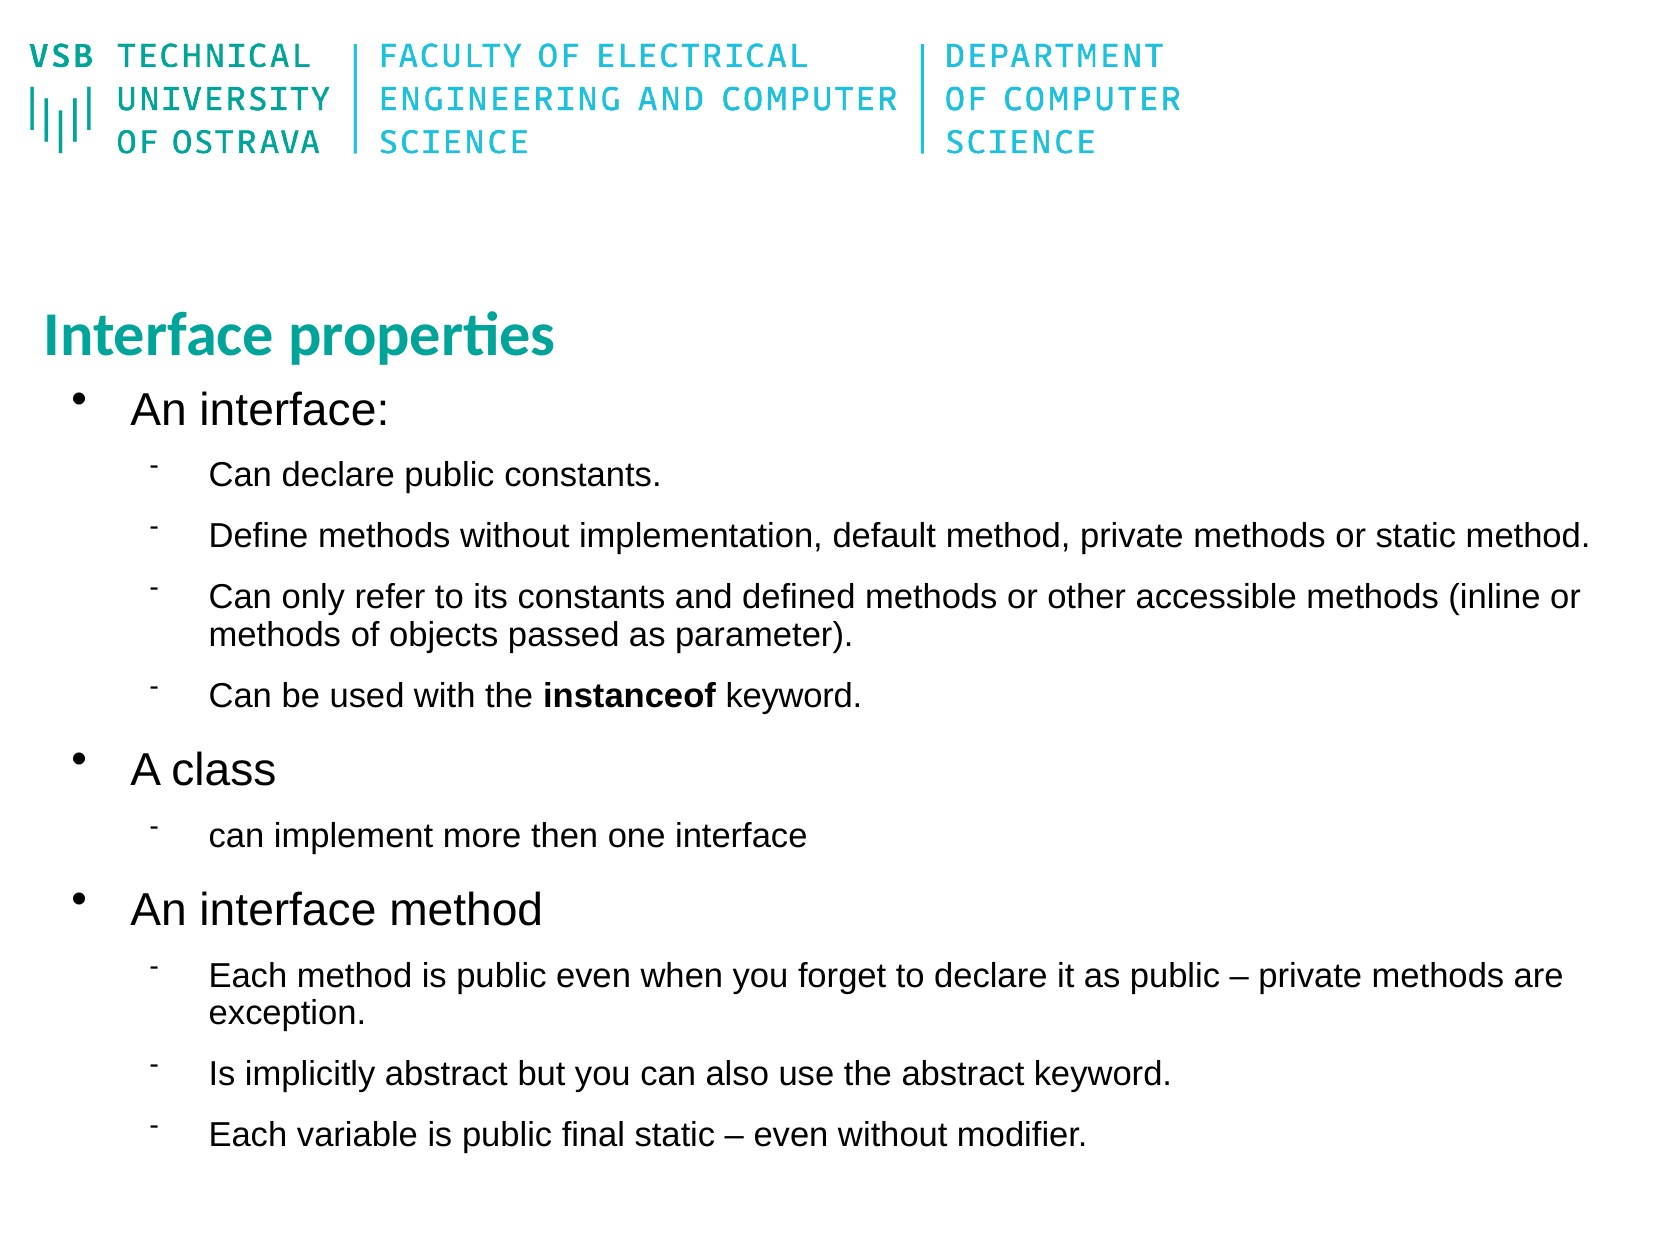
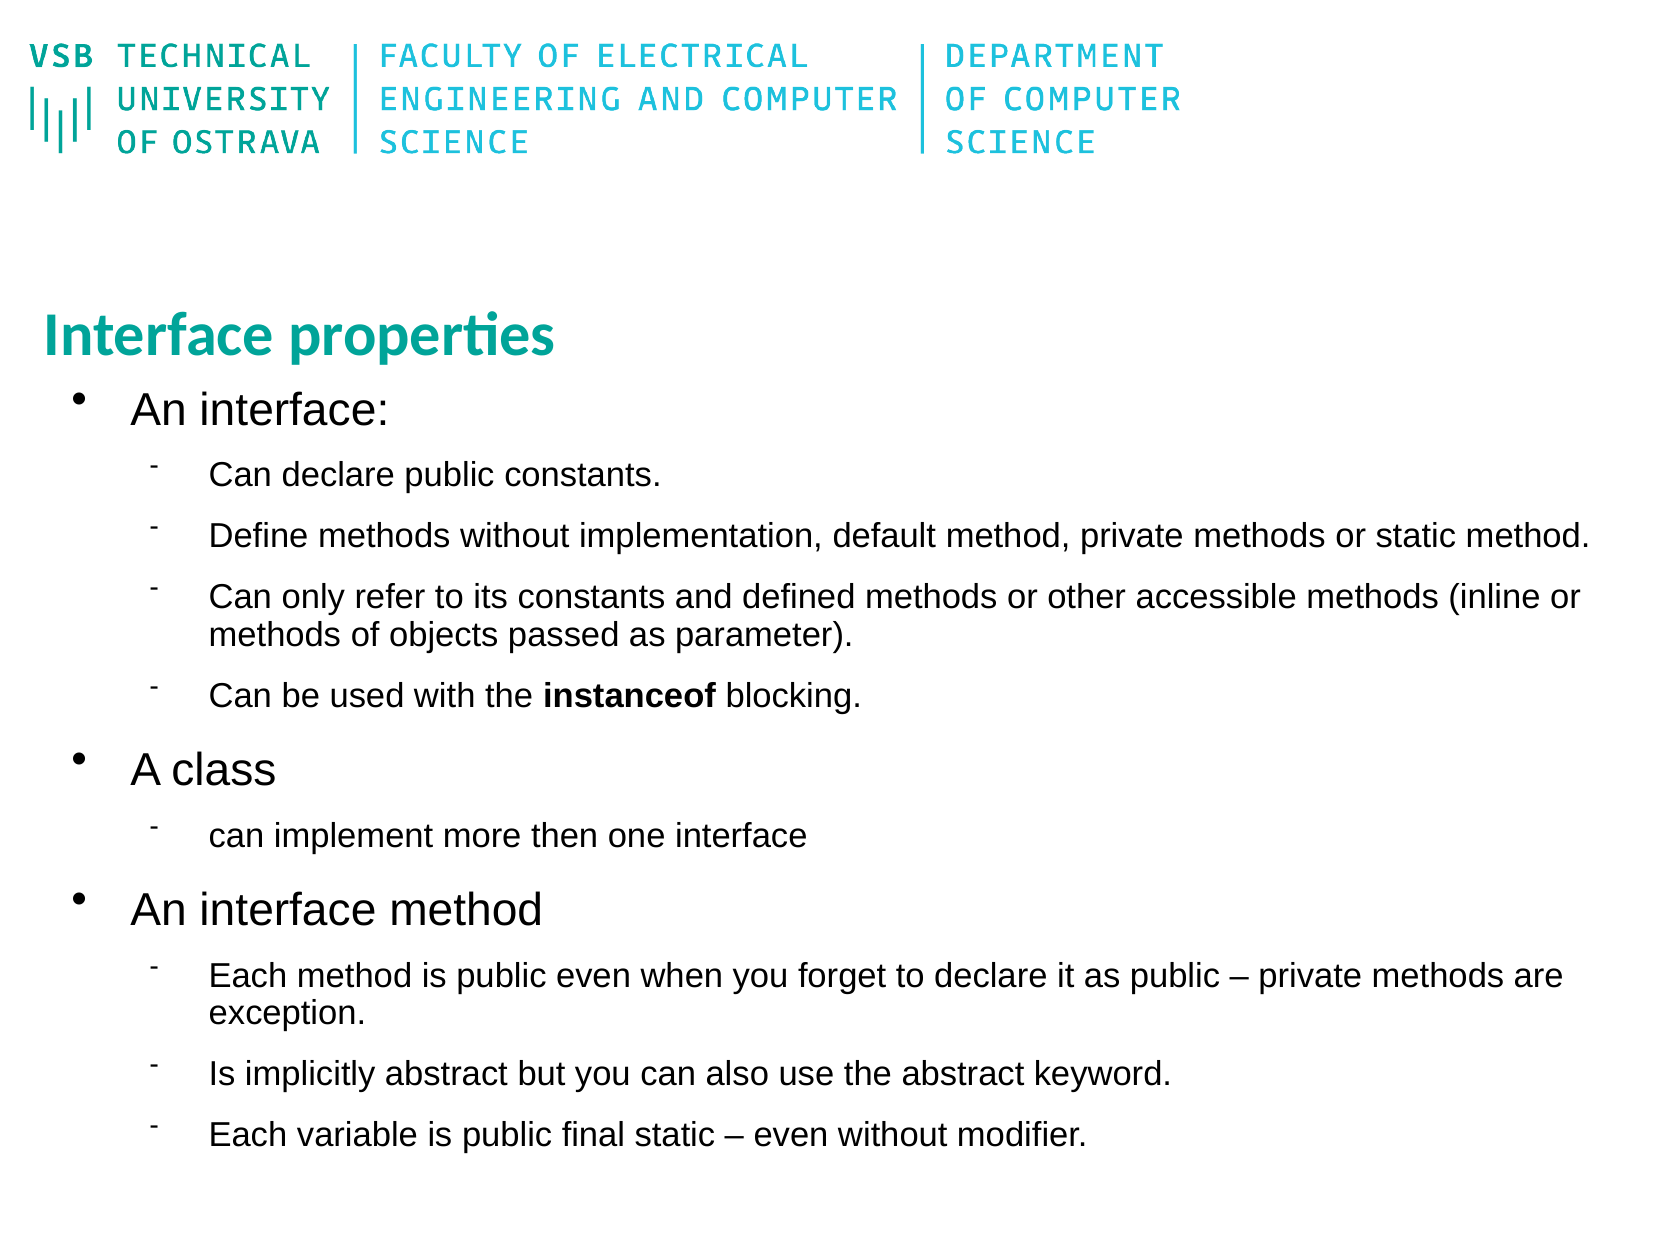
instanceof keyword: keyword -> blocking
